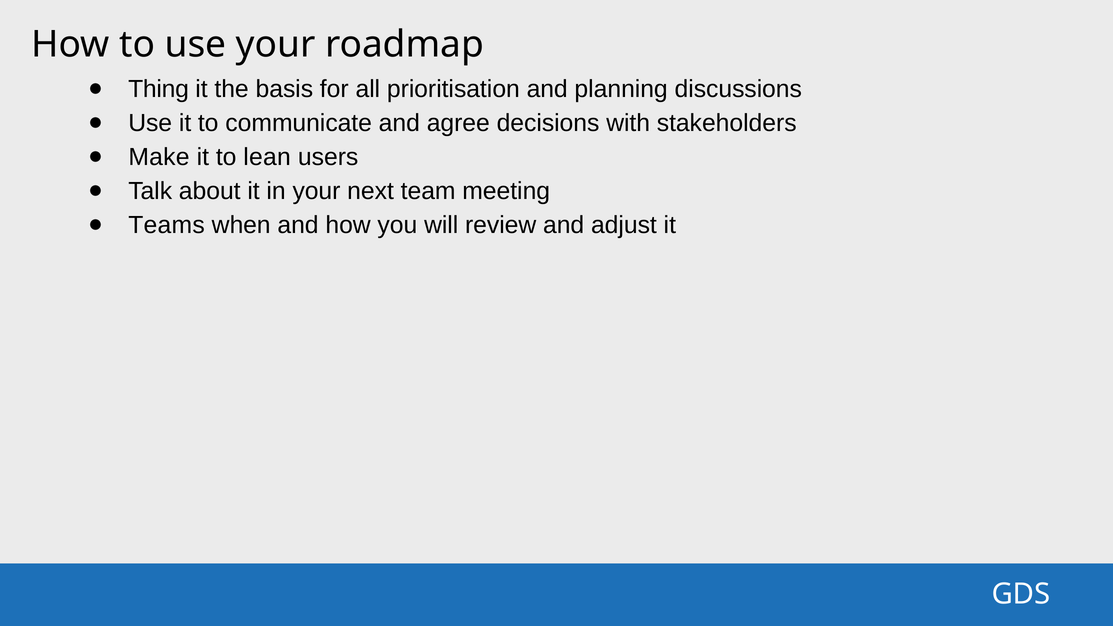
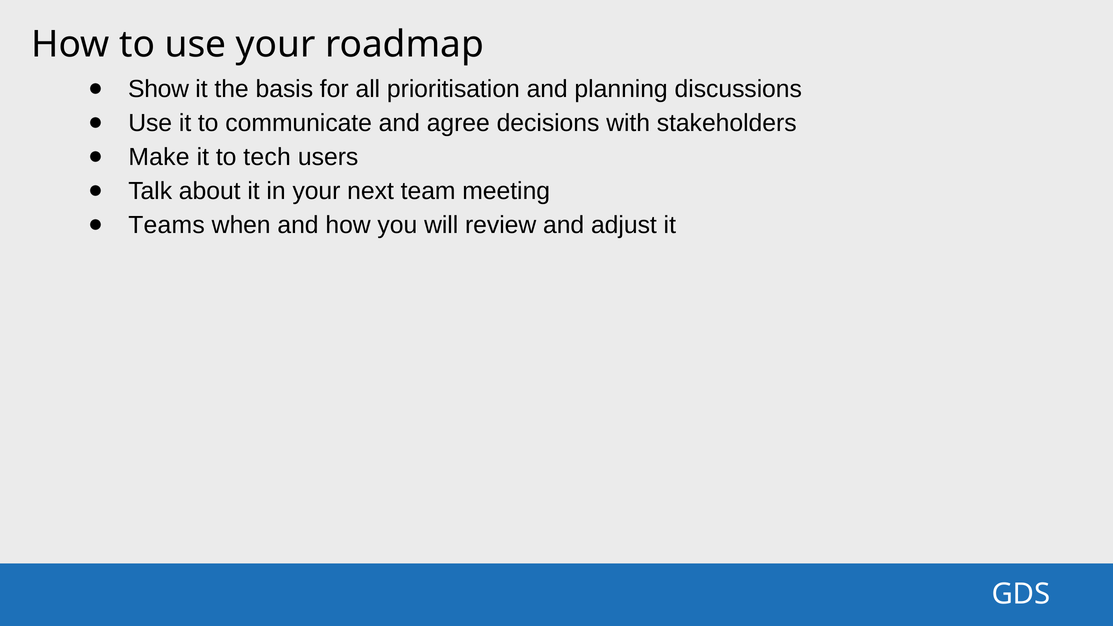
Thing: Thing -> Show
lean: lean -> tech
